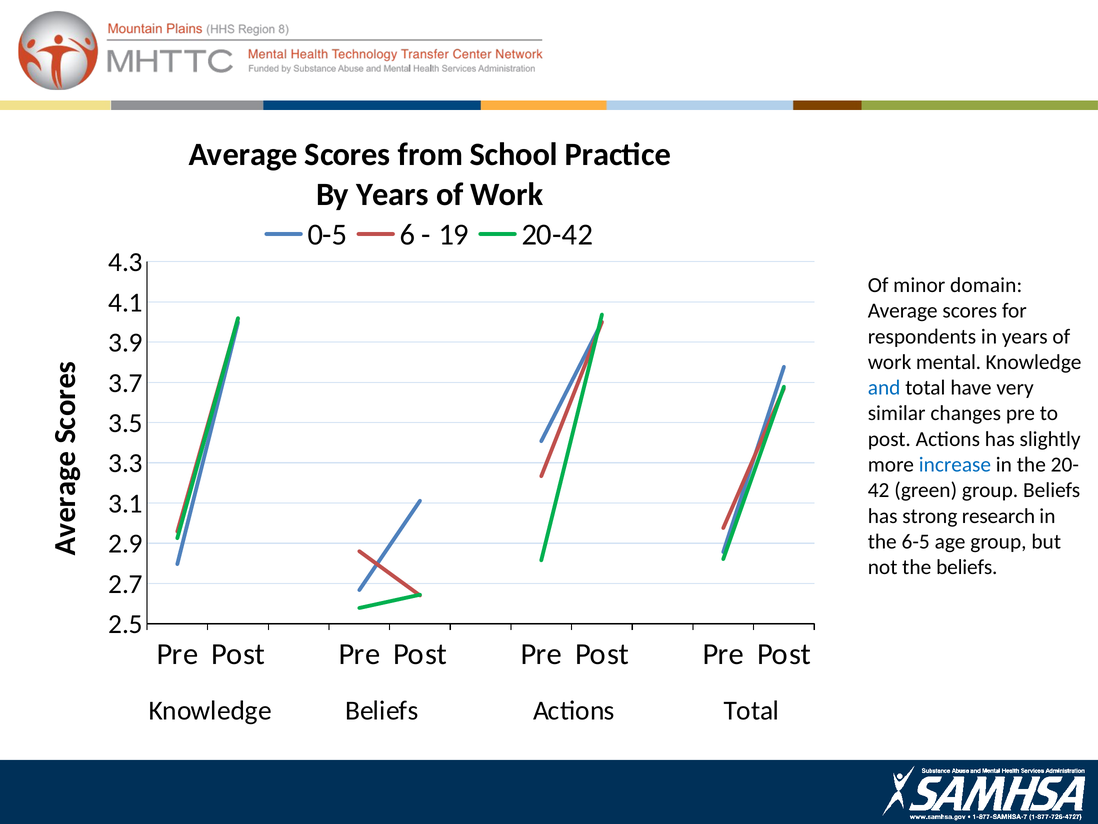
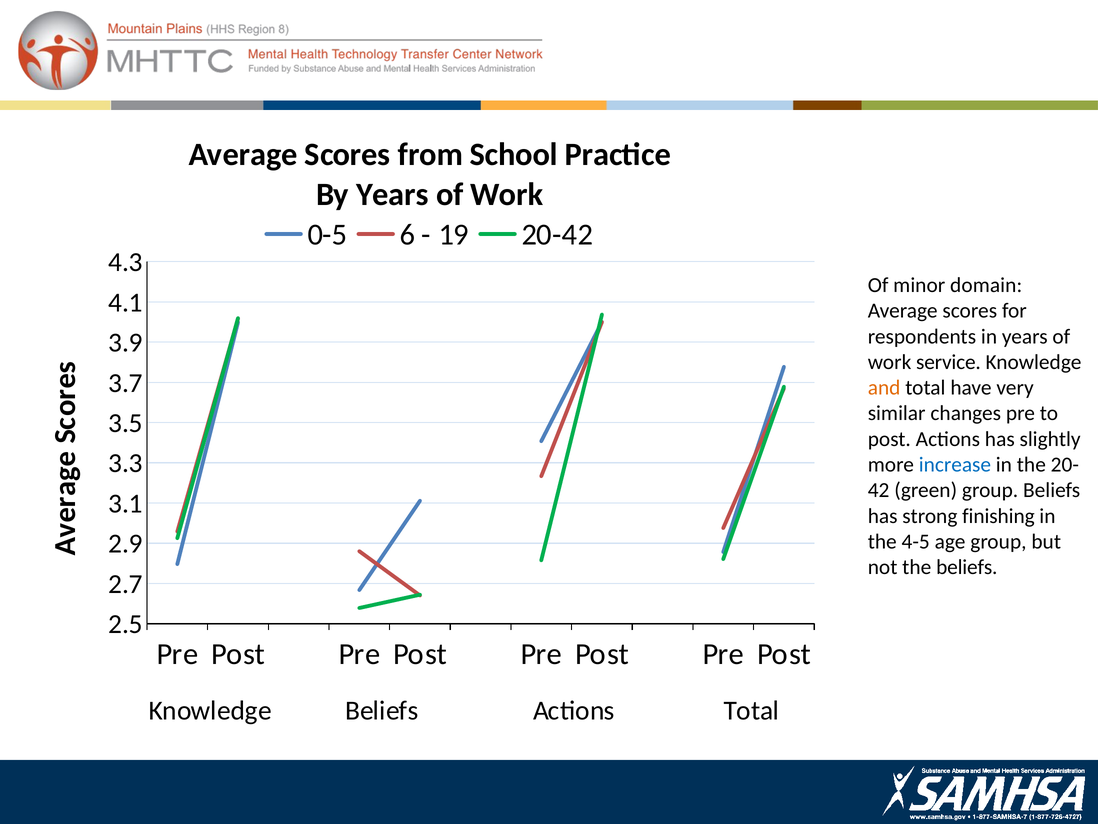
mental: mental -> service
and colour: blue -> orange
research: research -> finishing
6-5: 6-5 -> 4-5
